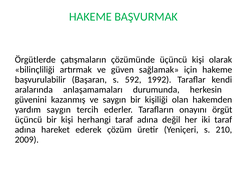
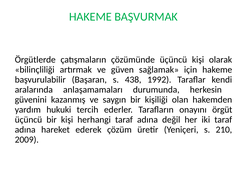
592: 592 -> 438
yardım saygın: saygın -> hukuki
